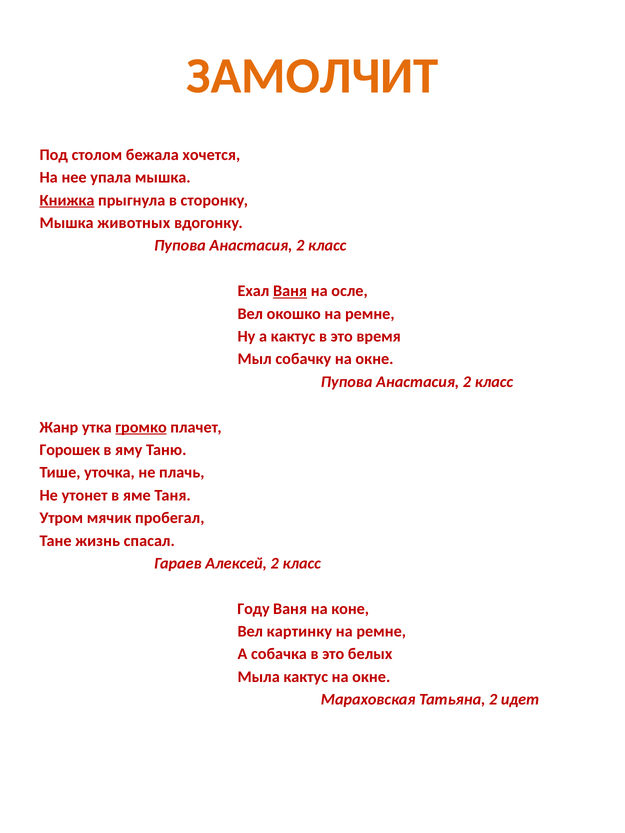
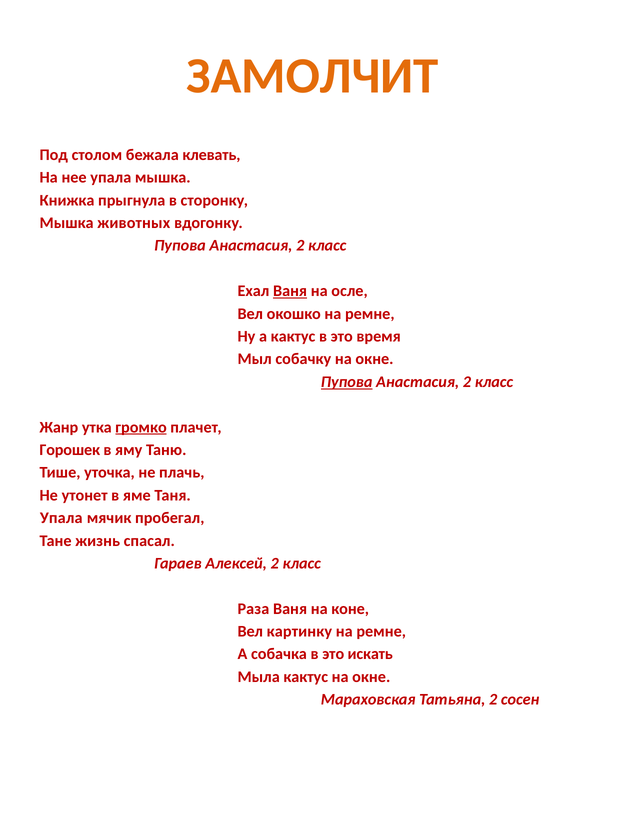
хочется: хочется -> клевать
Книжка underline: present -> none
Пупова at (347, 382) underline: none -> present
Утром at (61, 518): Утром -> Упала
Году: Году -> Раза
белых: белых -> искать
идет: идет -> сосен
